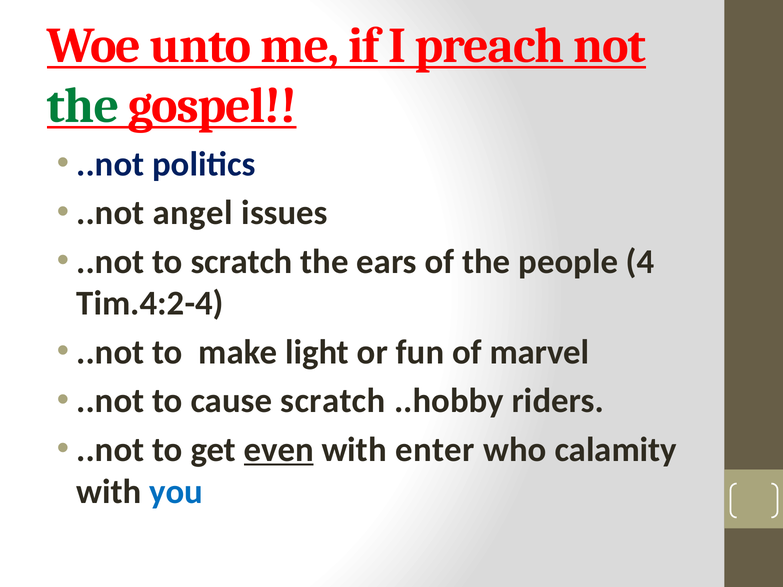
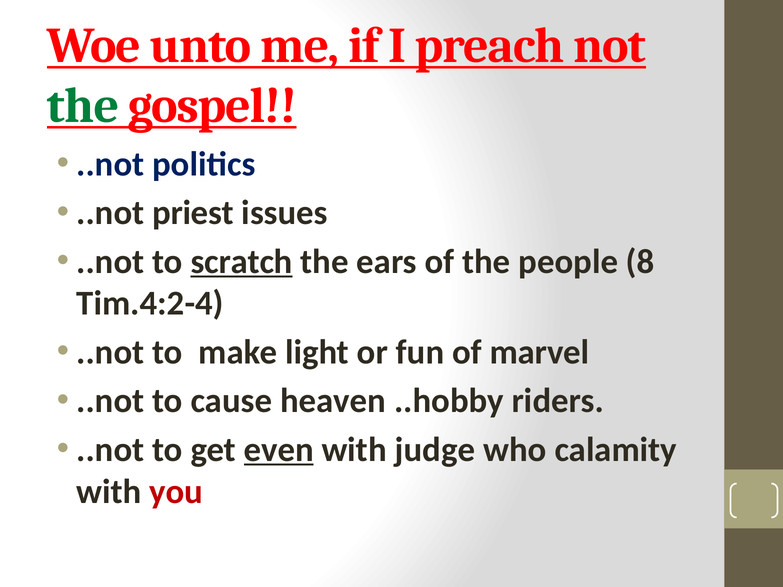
angel: angel -> priest
scratch at (242, 262) underline: none -> present
4: 4 -> 8
cause scratch: scratch -> heaven
enter: enter -> judge
you colour: blue -> red
